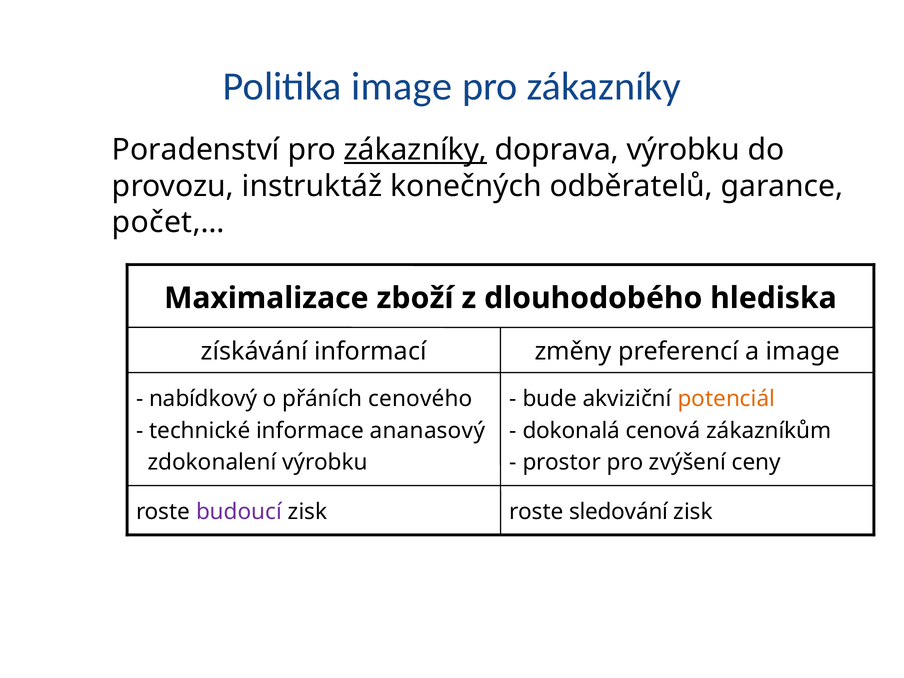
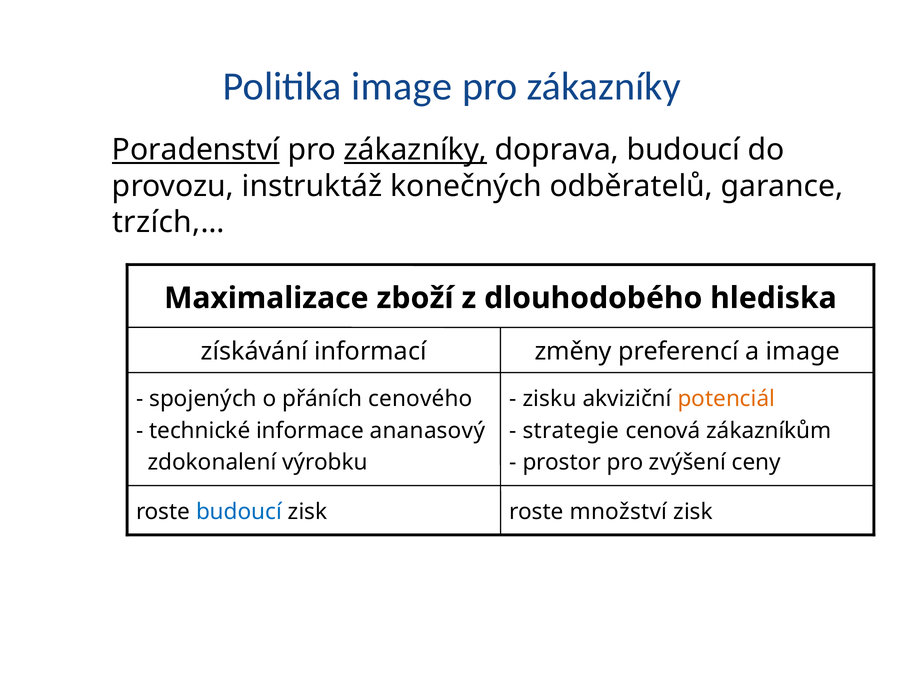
Poradenství underline: none -> present
doprava výrobku: výrobku -> budoucí
počet,…: počet,… -> trzích,…
nabídkový: nabídkový -> spojených
bude: bude -> zisku
dokonalá: dokonalá -> strategie
budoucí at (239, 512) colour: purple -> blue
sledování: sledování -> množství
